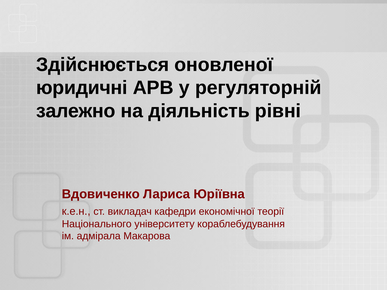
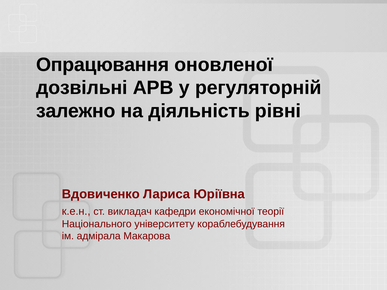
Здійснюється: Здійснюється -> Опрацювання
юридичні: юридичні -> дозвільні
